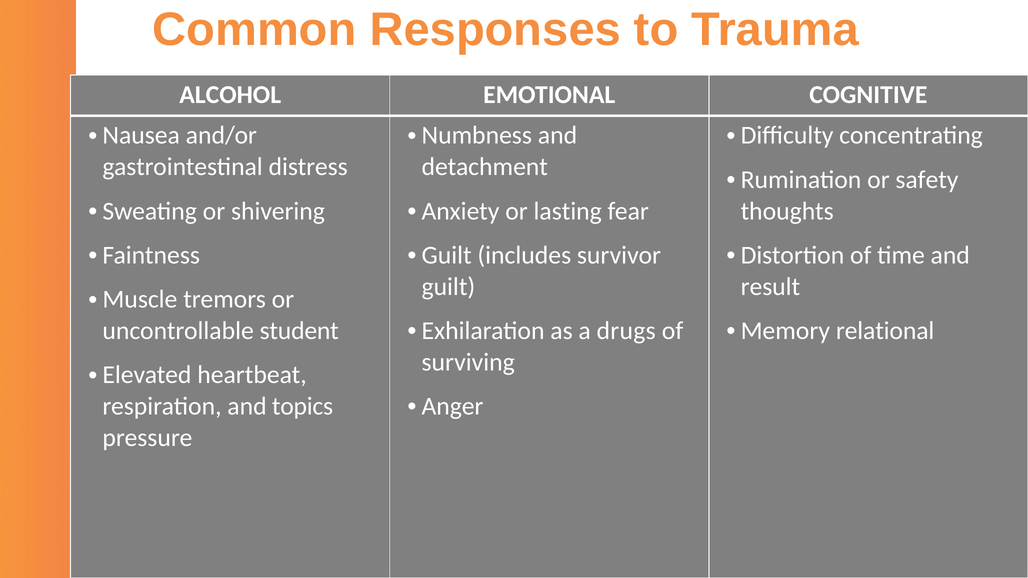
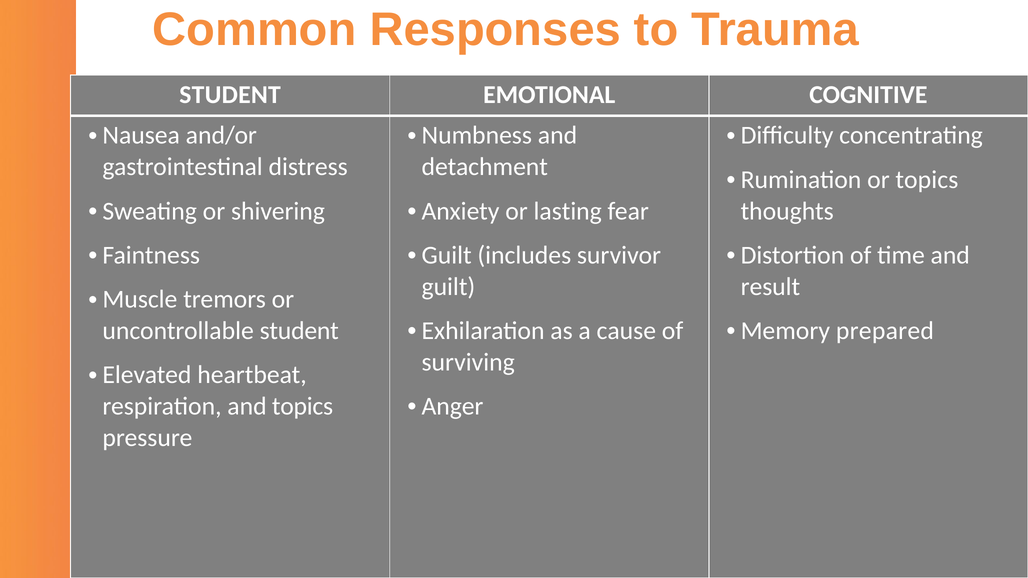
ALCOHOL at (230, 95): ALCOHOL -> STUDENT
or safety: safety -> topics
drugs: drugs -> cause
relational: relational -> prepared
